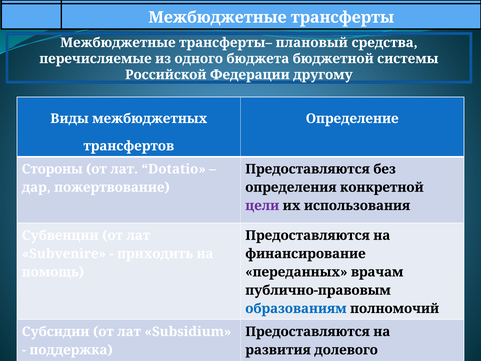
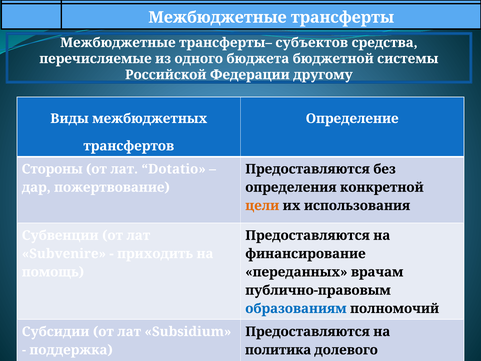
плановый: плановый -> субъектов
цели colour: purple -> orange
развития: развития -> политика
